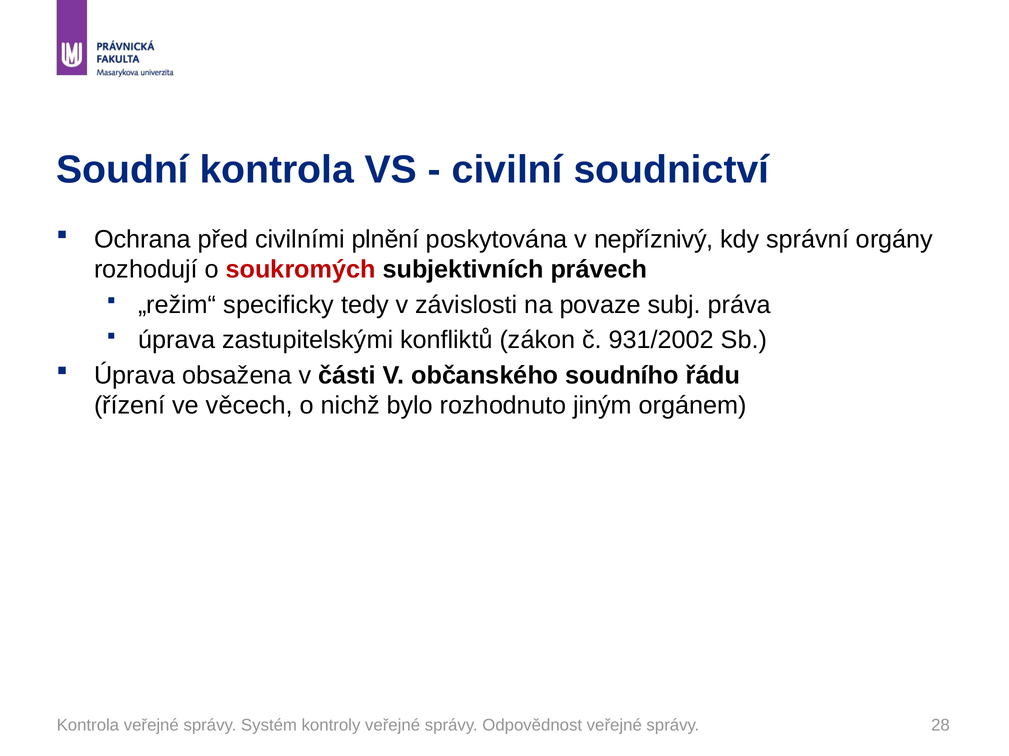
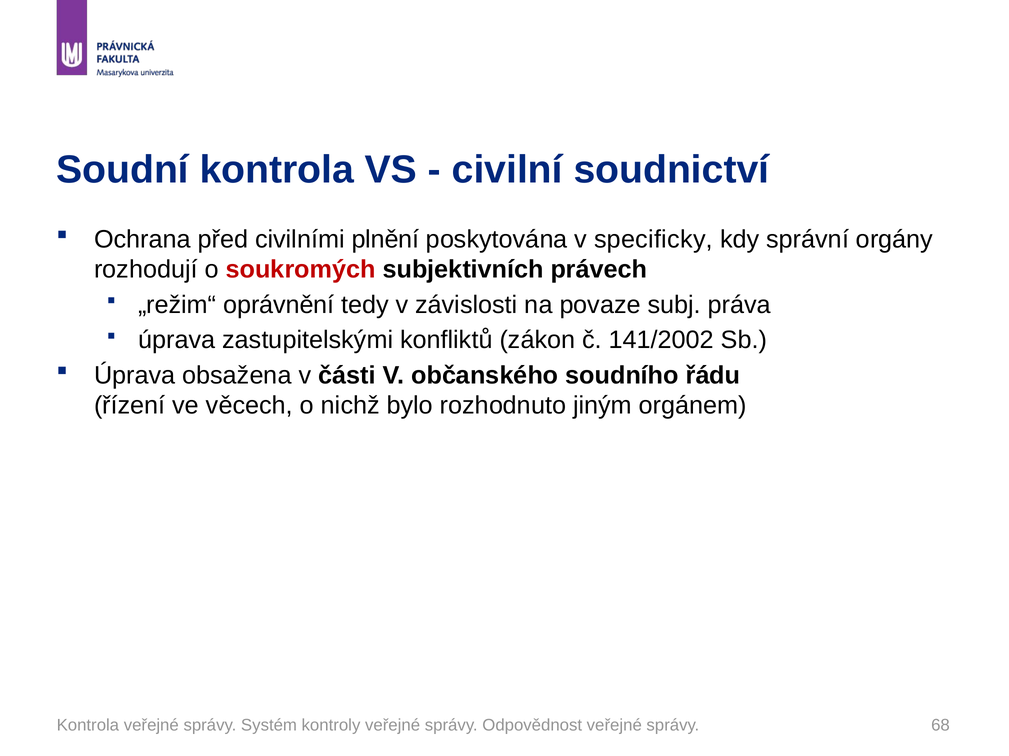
nepříznivý: nepříznivý -> specificky
specificky: specificky -> oprávnění
931/2002: 931/2002 -> 141/2002
28: 28 -> 68
